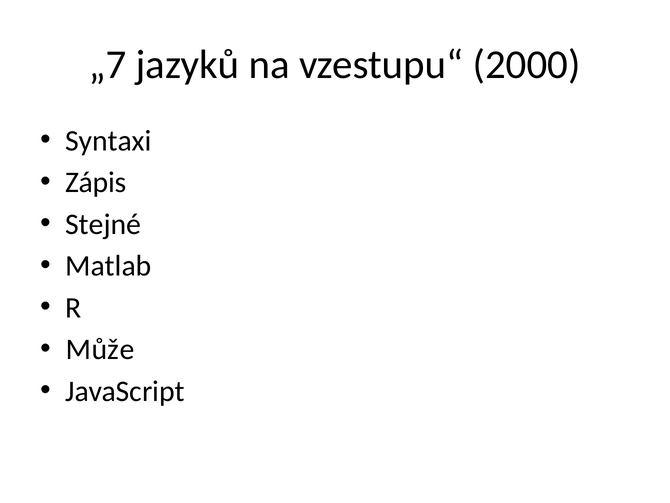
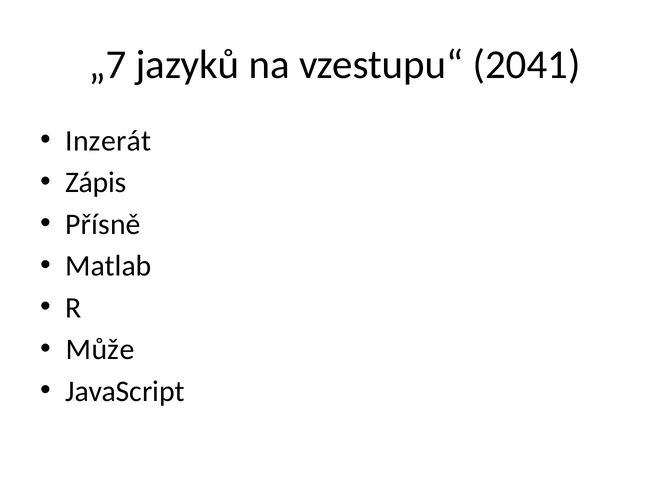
2000: 2000 -> 2041
Syntaxi: Syntaxi -> Inzerát
Stejné: Stejné -> Přísně
